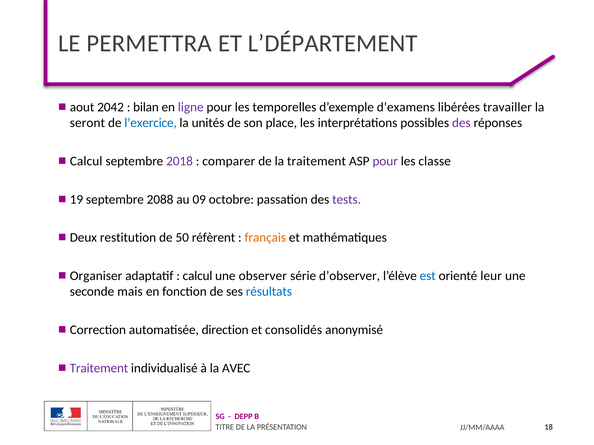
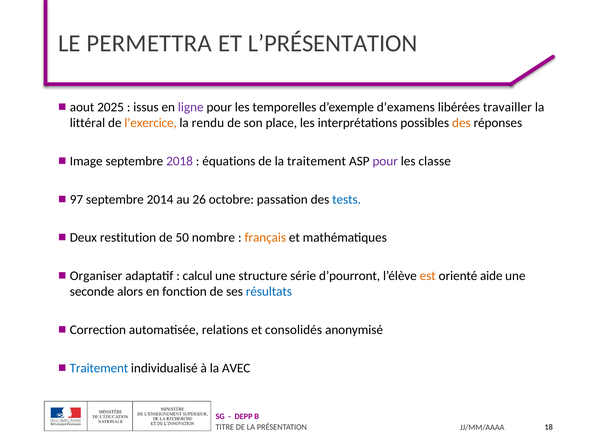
L’DÉPARTEMENT: L’DÉPARTEMENT -> L’PRÉSENTATION
2042: 2042 -> 2025
bilan: bilan -> issus
seront: seront -> littéral
l’exercice colour: blue -> orange
unités: unités -> rendu
des at (461, 123) colour: purple -> orange
Calcul at (86, 161): Calcul -> Image
comparer: comparer -> équations
19: 19 -> 97
2088: 2088 -> 2014
09: 09 -> 26
tests colour: purple -> blue
réfèrent: réfèrent -> nombre
observer: observer -> structure
d’observer: d’observer -> d’pourront
est colour: blue -> orange
leur: leur -> aide
mais: mais -> alors
direction: direction -> relations
Traitement at (99, 368) colour: purple -> blue
